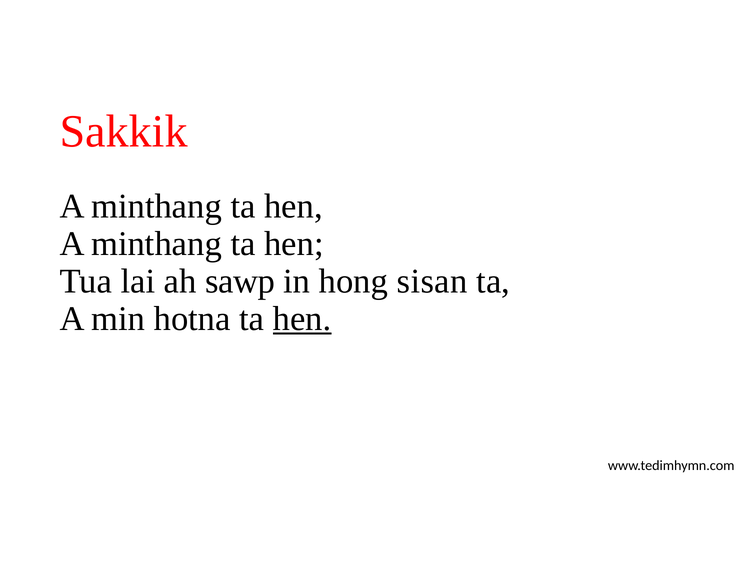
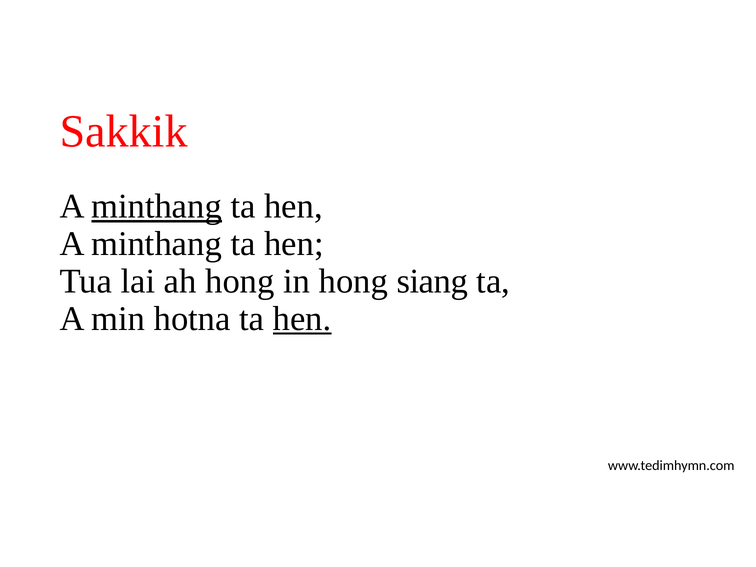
minthang at (157, 206) underline: none -> present
ah sawp: sawp -> hong
sisan: sisan -> siang
